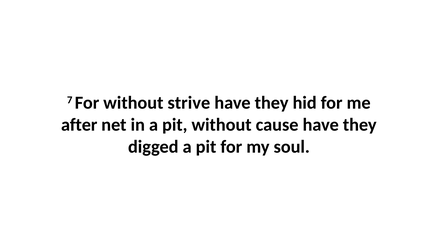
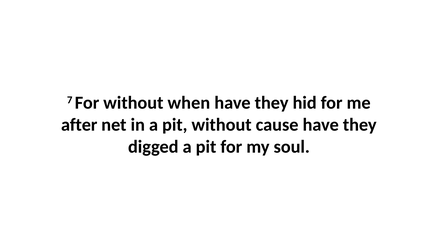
strive: strive -> when
